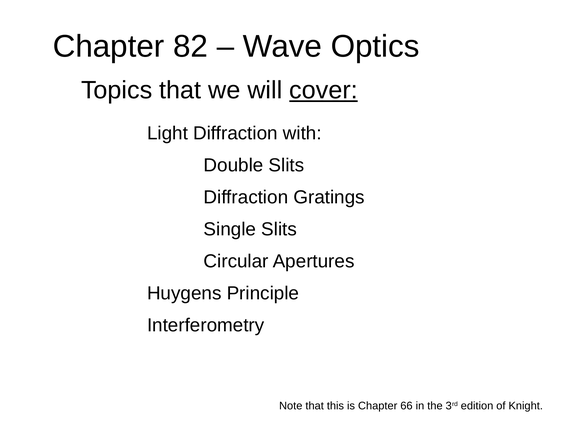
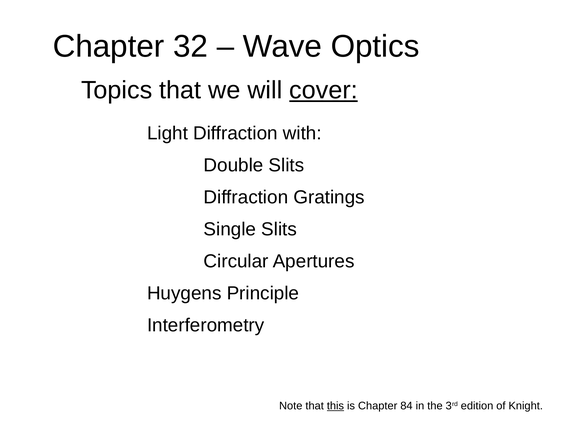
82: 82 -> 32
this underline: none -> present
66: 66 -> 84
